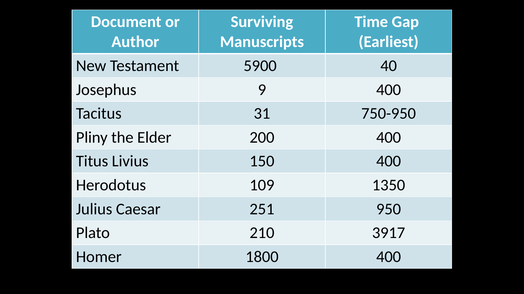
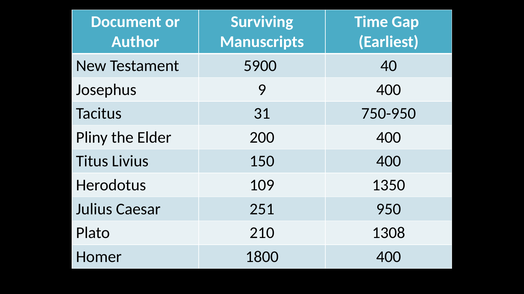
3917: 3917 -> 1308
